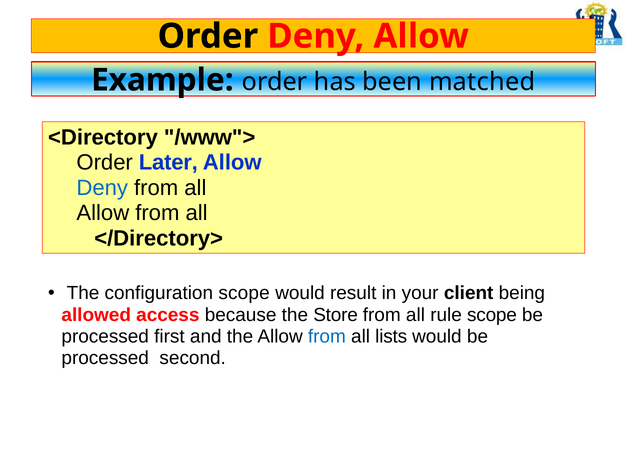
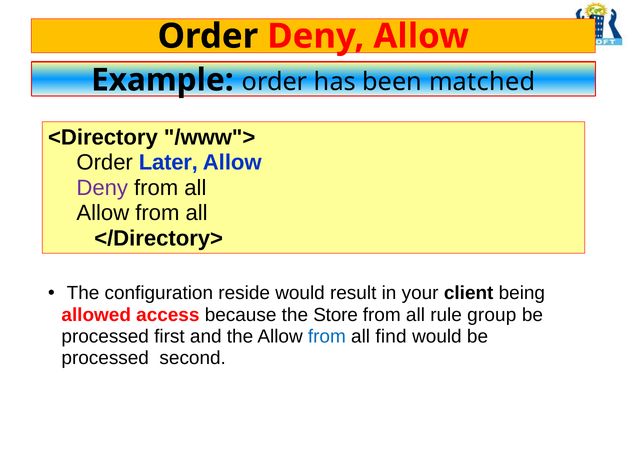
Deny at (102, 188) colour: blue -> purple
configuration scope: scope -> reside
rule scope: scope -> group
lists: lists -> find
